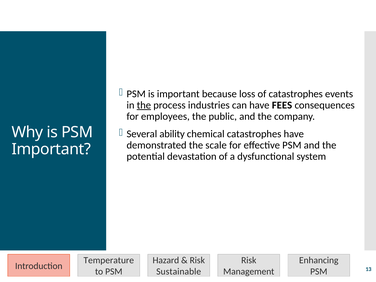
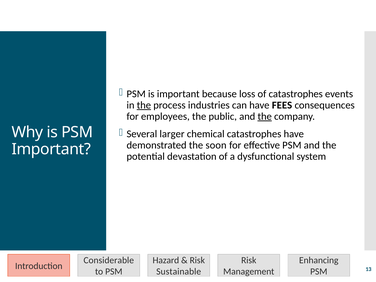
the at (265, 116) underline: none -> present
ability: ability -> larger
scale: scale -> soon
Temperature: Temperature -> Considerable
